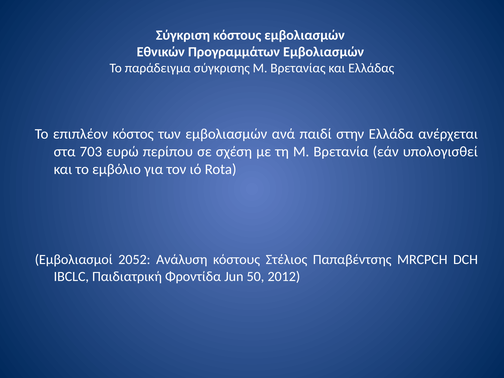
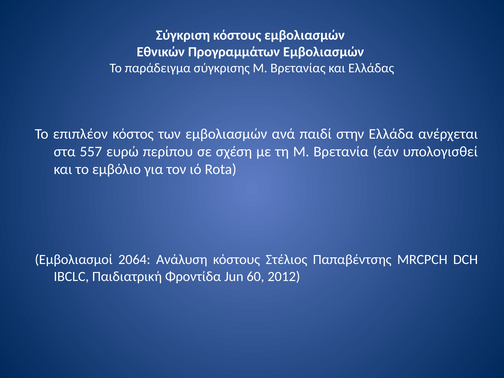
703: 703 -> 557
2052: 2052 -> 2064
50: 50 -> 60
